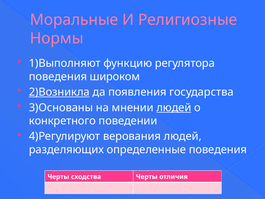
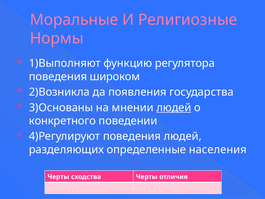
2)Возникла underline: present -> none
4)Регулируют верования: верования -> поведения
определенные поведения: поведения -> населения
